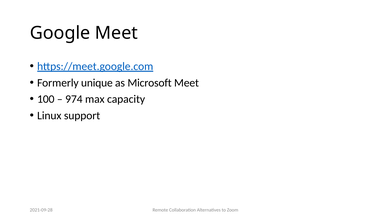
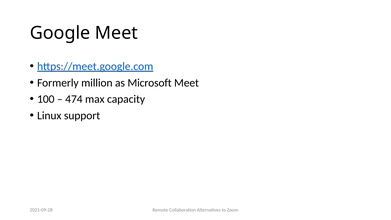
unique: unique -> million
974: 974 -> 474
